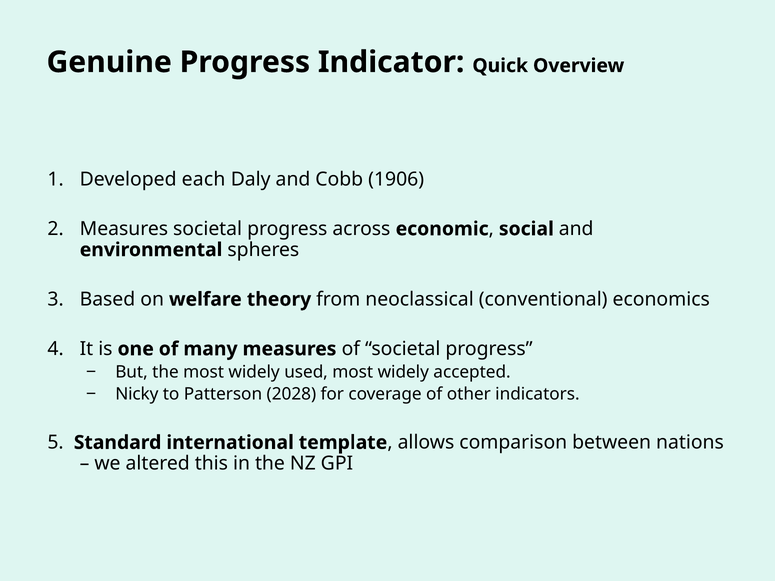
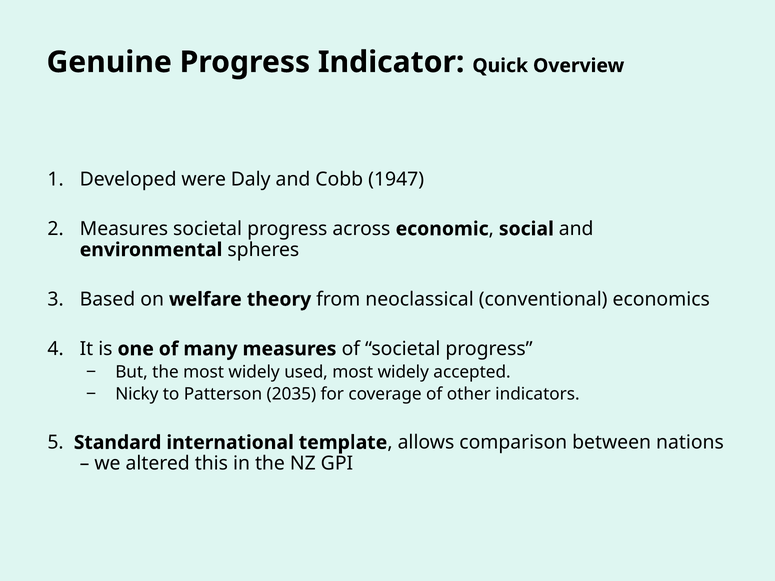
each: each -> were
1906: 1906 -> 1947
2028: 2028 -> 2035
